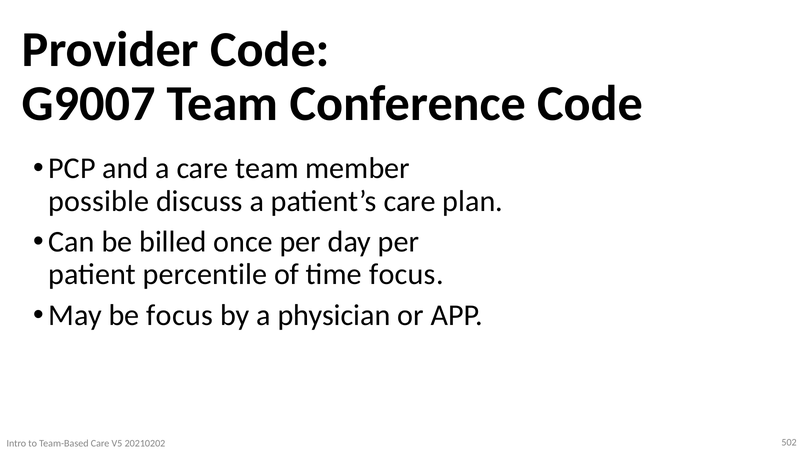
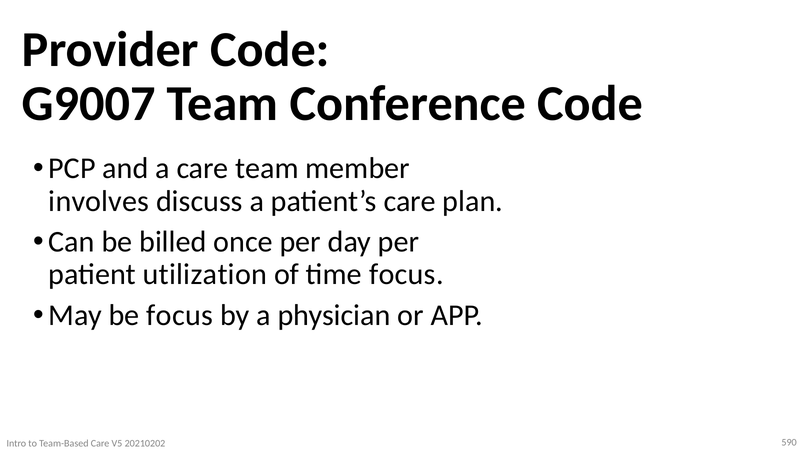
possible: possible -> involves
percentile: percentile -> utilization
502: 502 -> 590
